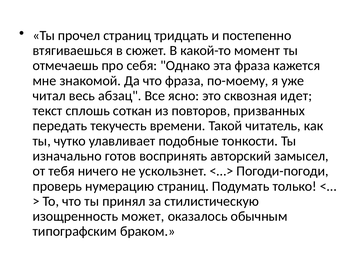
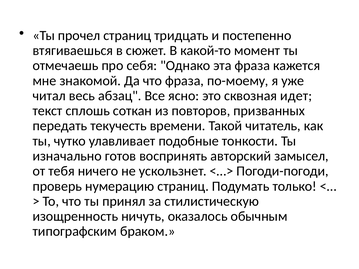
может: может -> ничуть
